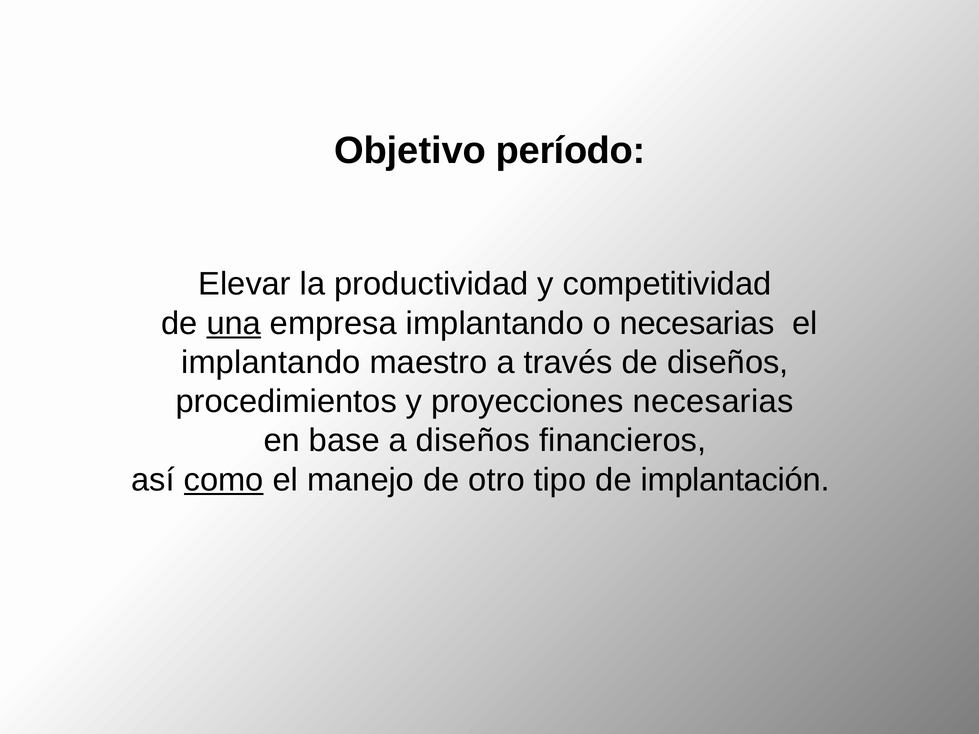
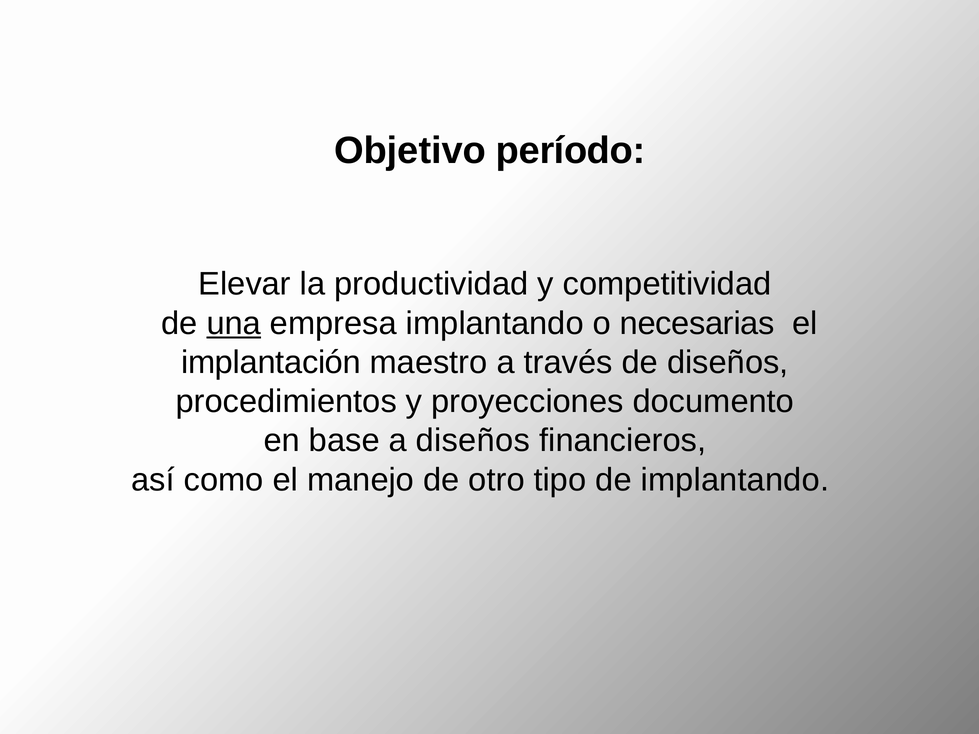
implantando at (271, 363): implantando -> implantación
proyecciones necesarias: necesarias -> documento
como underline: present -> none
de implantación: implantación -> implantando
